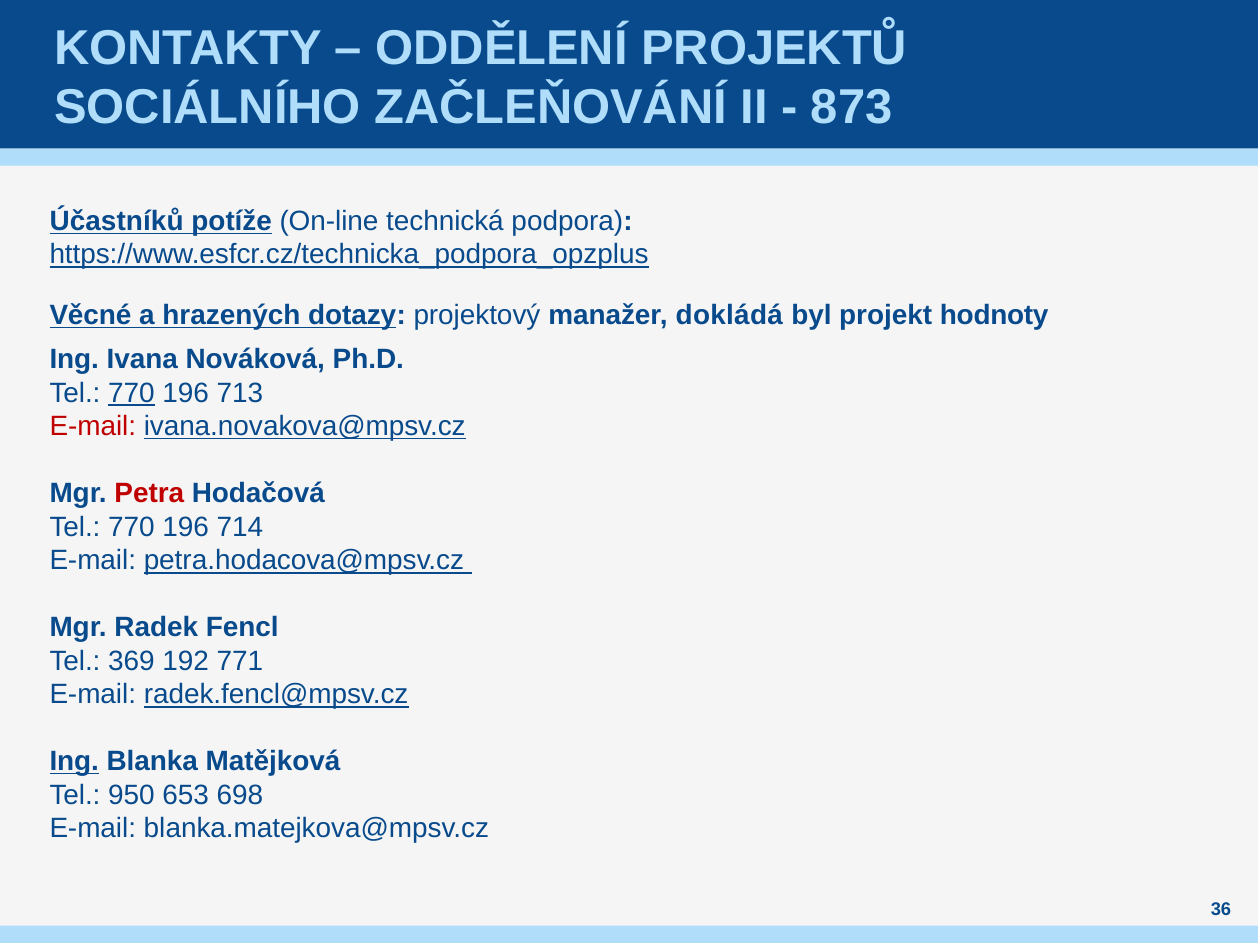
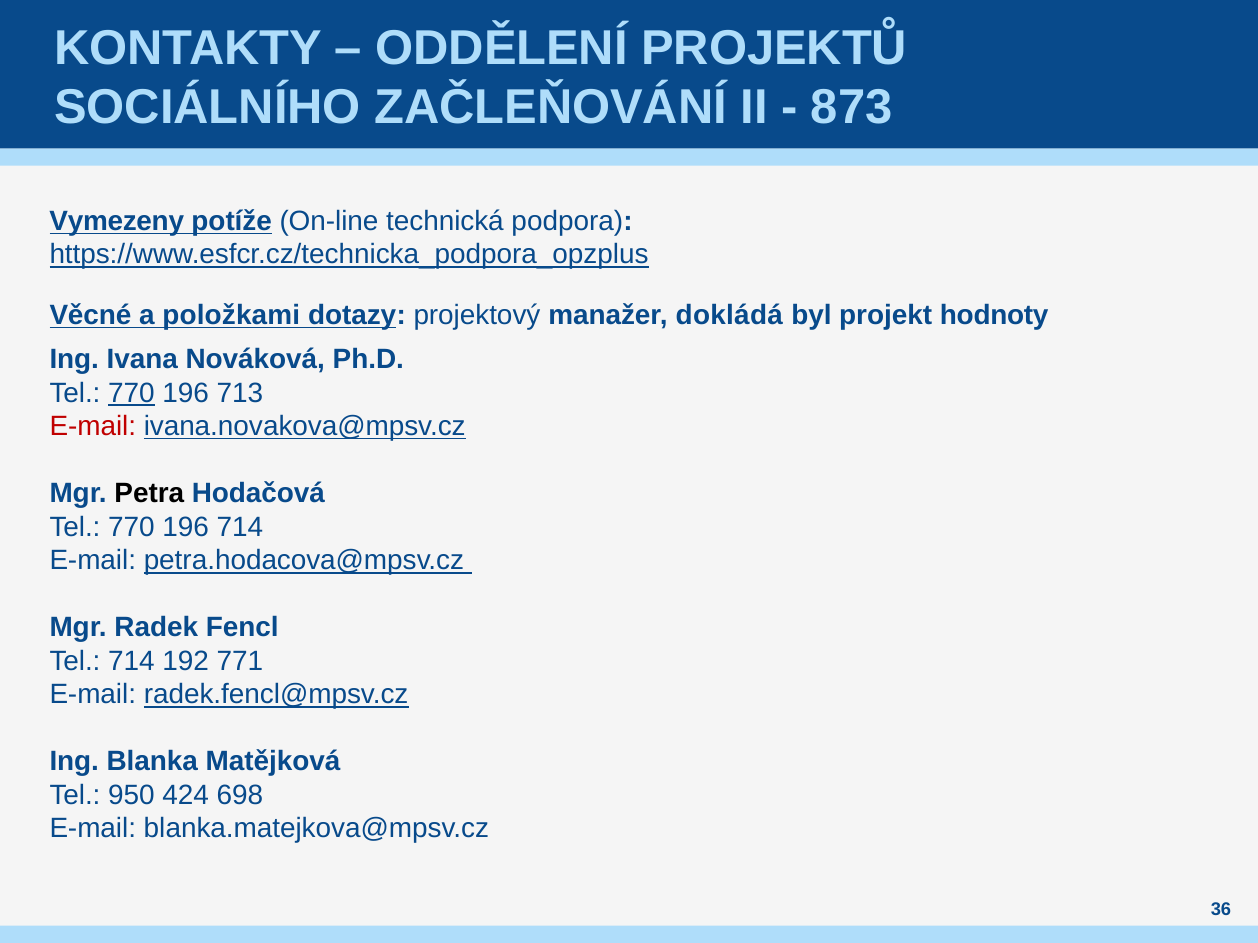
Účastníků: Účastníků -> Vymezeny
hrazených: hrazených -> položkami
Petra colour: red -> black
Tel 369: 369 -> 714
Ing at (74, 762) underline: present -> none
653: 653 -> 424
